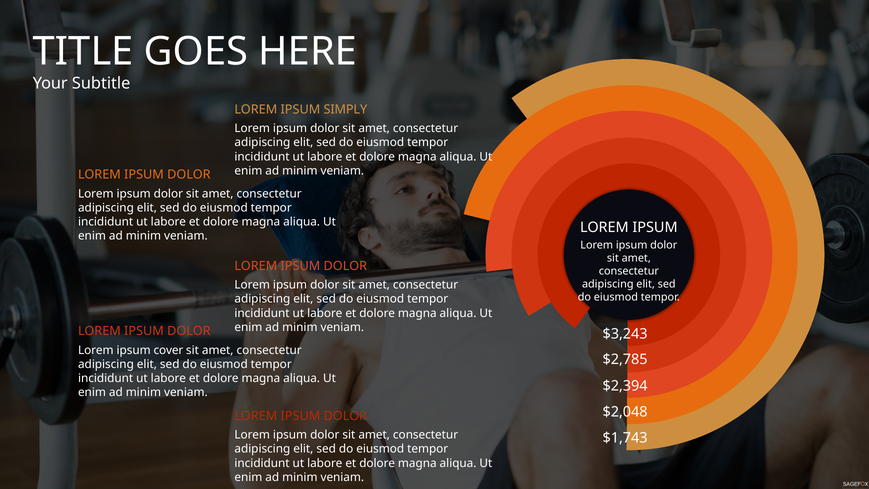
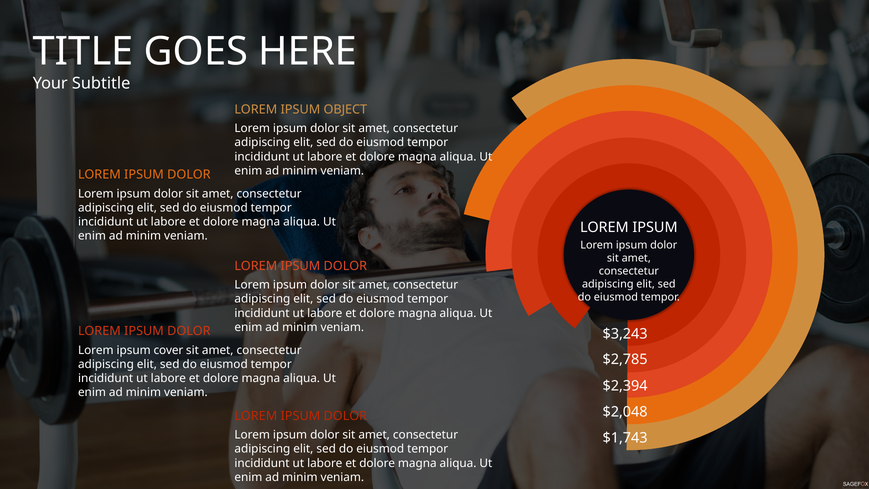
SIMPLY: SIMPLY -> OBJECT
